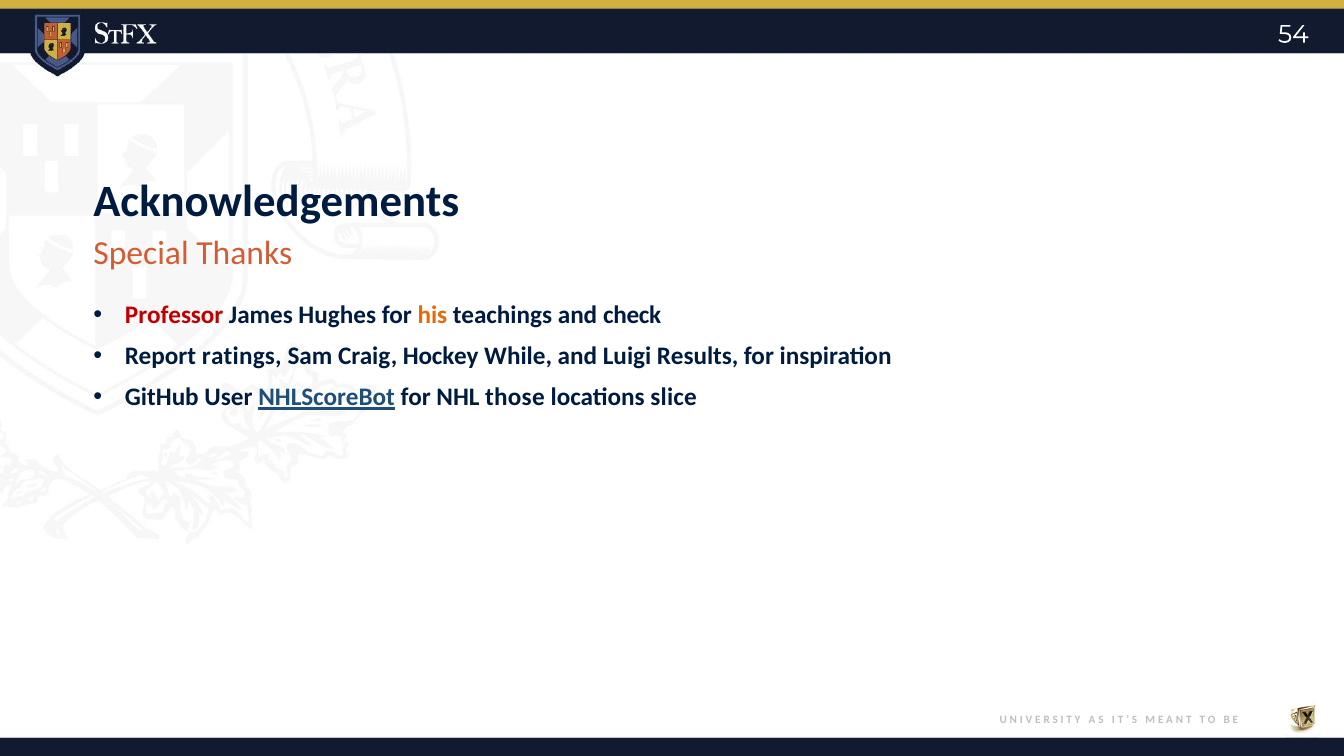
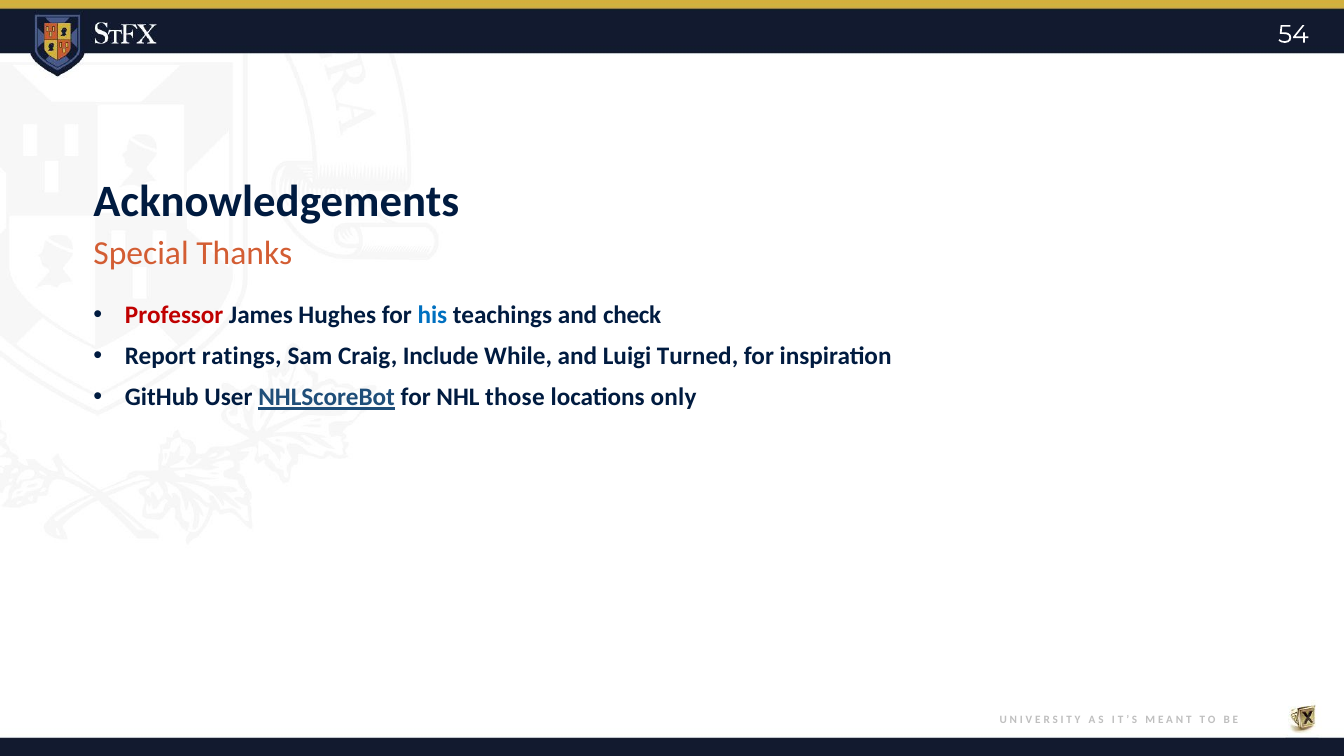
his colour: orange -> blue
Hockey: Hockey -> Include
Results: Results -> Turned
slice: slice -> only
